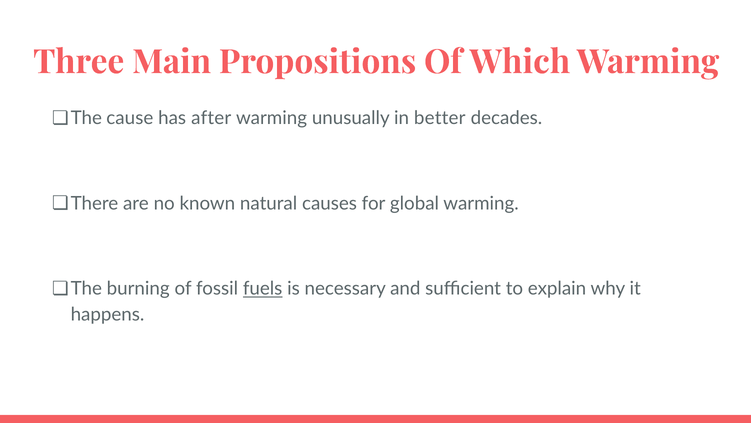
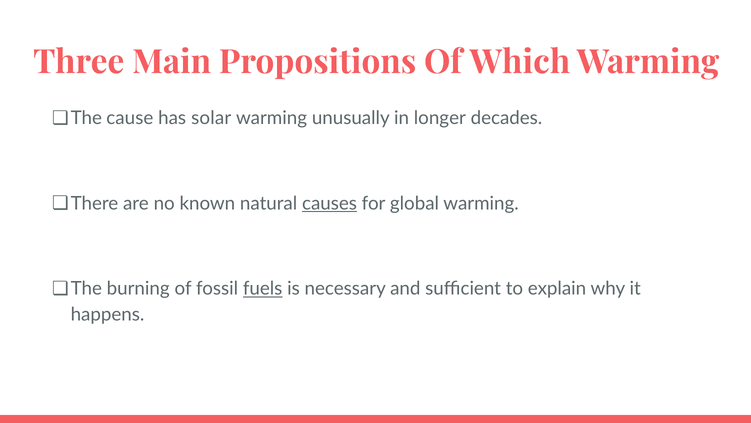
after: after -> solar
better: better -> longer
causes underline: none -> present
